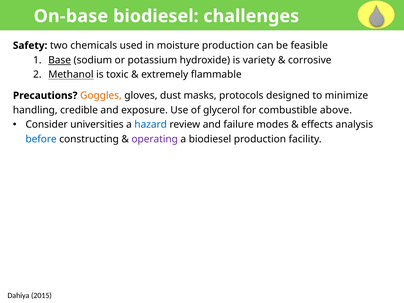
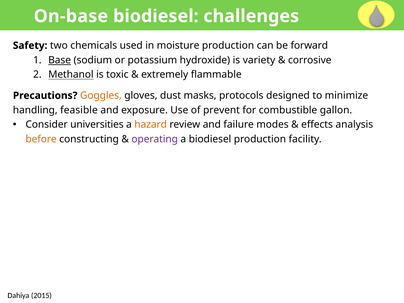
feasible: feasible -> forward
credible: credible -> feasible
glycerol: glycerol -> prevent
above: above -> gallon
hazard colour: blue -> orange
before colour: blue -> orange
